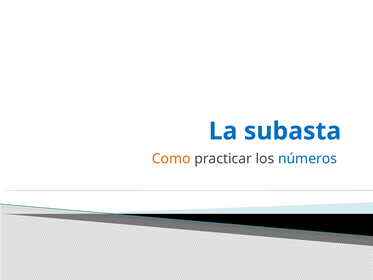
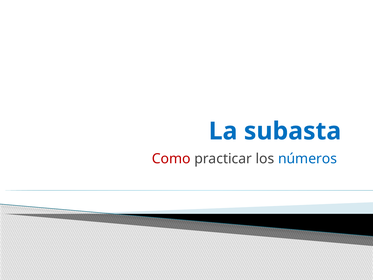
Como colour: orange -> red
